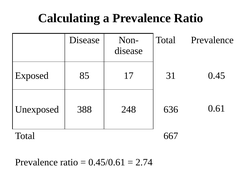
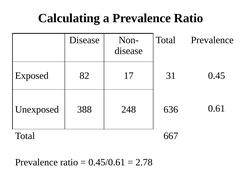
85: 85 -> 82
2.74: 2.74 -> 2.78
